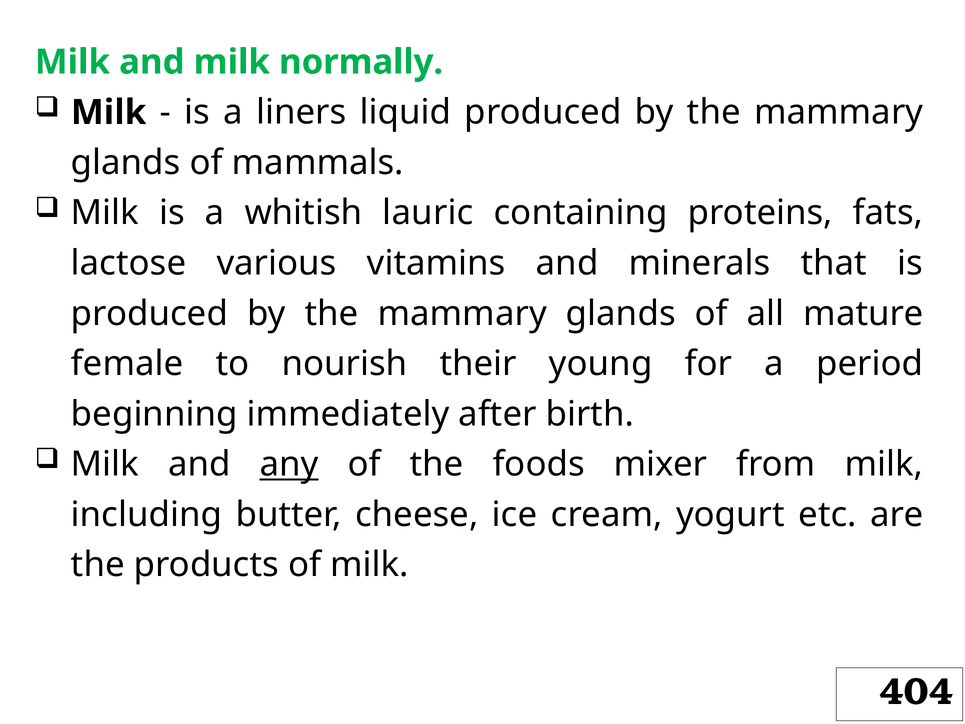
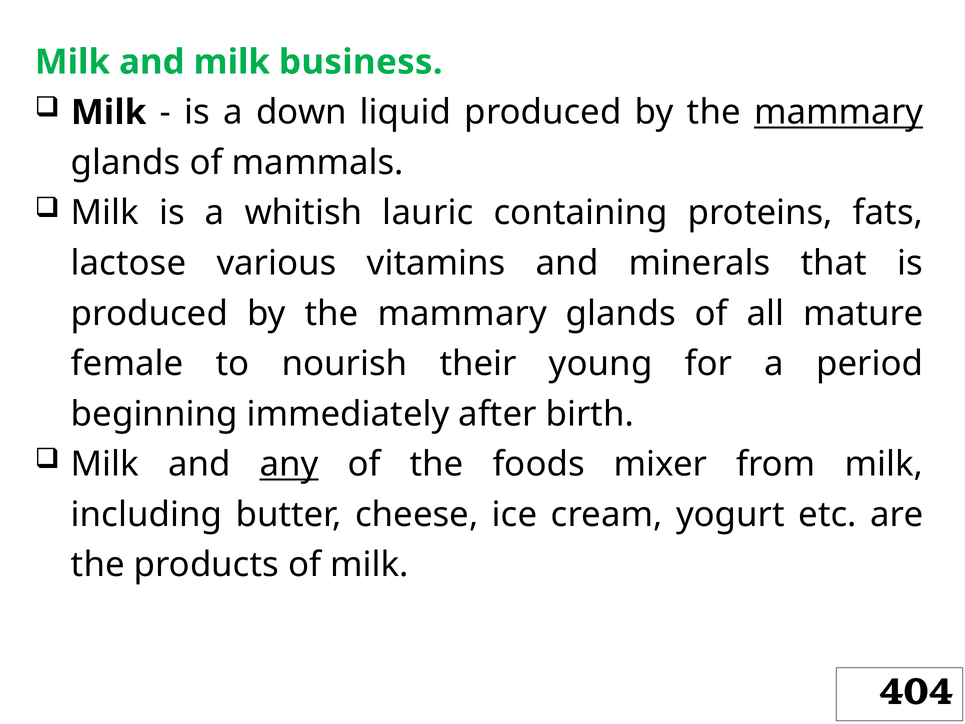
normally: normally -> business
liners: liners -> down
mammary at (839, 112) underline: none -> present
